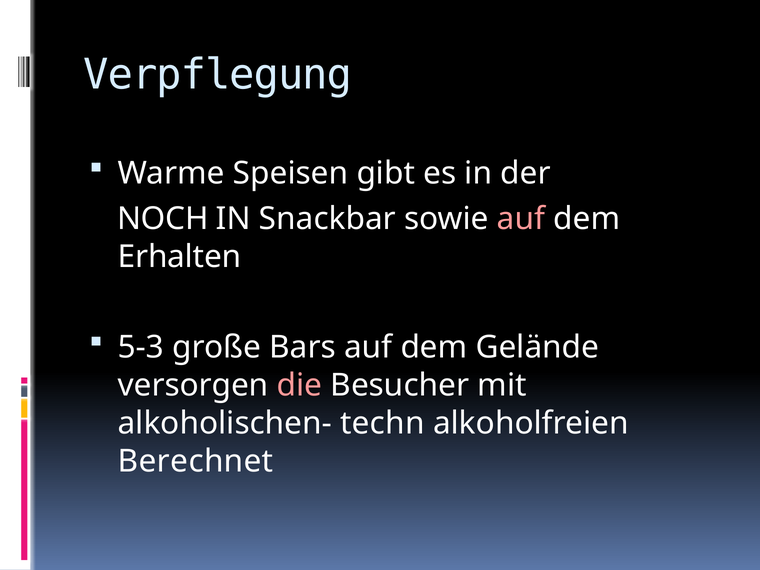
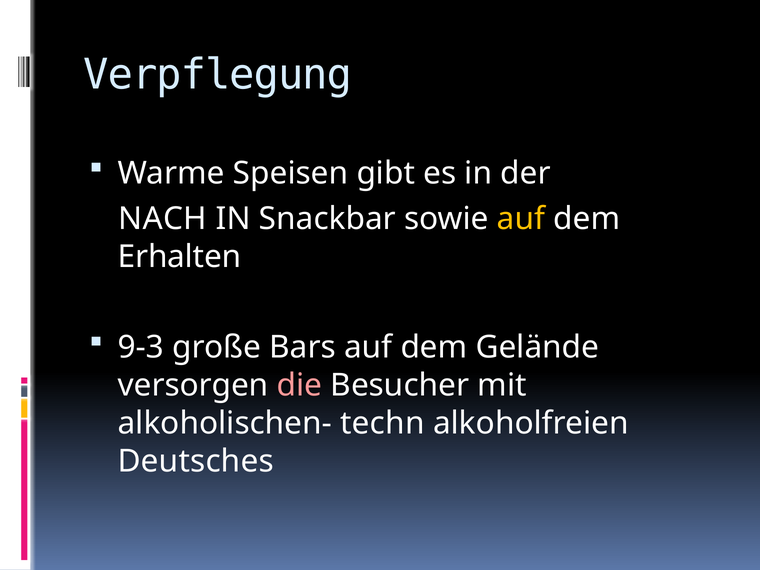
NOCH: NOCH -> NACH
auf at (521, 219) colour: pink -> yellow
5-3: 5-3 -> 9-3
Berechnet: Berechnet -> Deutsches
